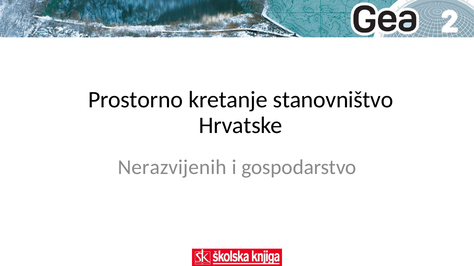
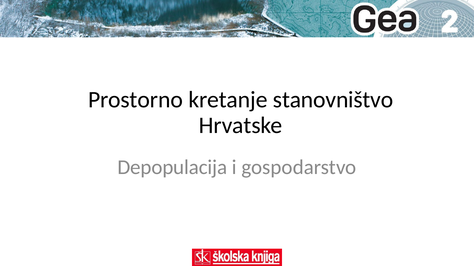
Nerazvijenih: Nerazvijenih -> Depopulacija
